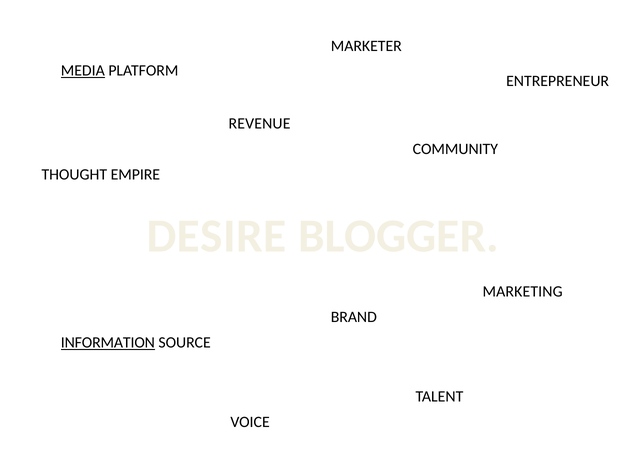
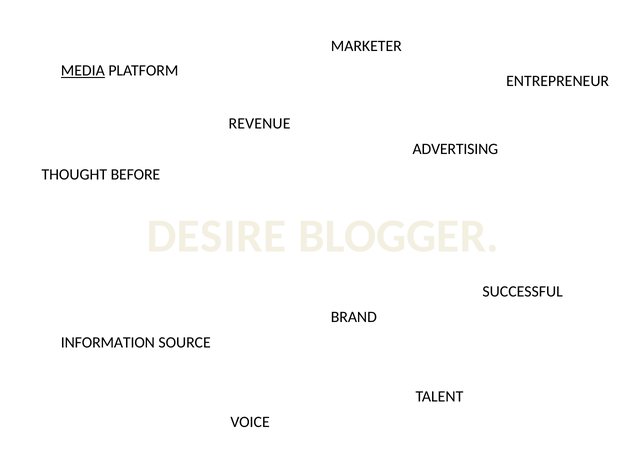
COMMUNITY: COMMUNITY -> ADVERTISING
EMPIRE: EMPIRE -> BEFORE
MARKETING: MARKETING -> SUCCESSFUL
INFORMATION underline: present -> none
